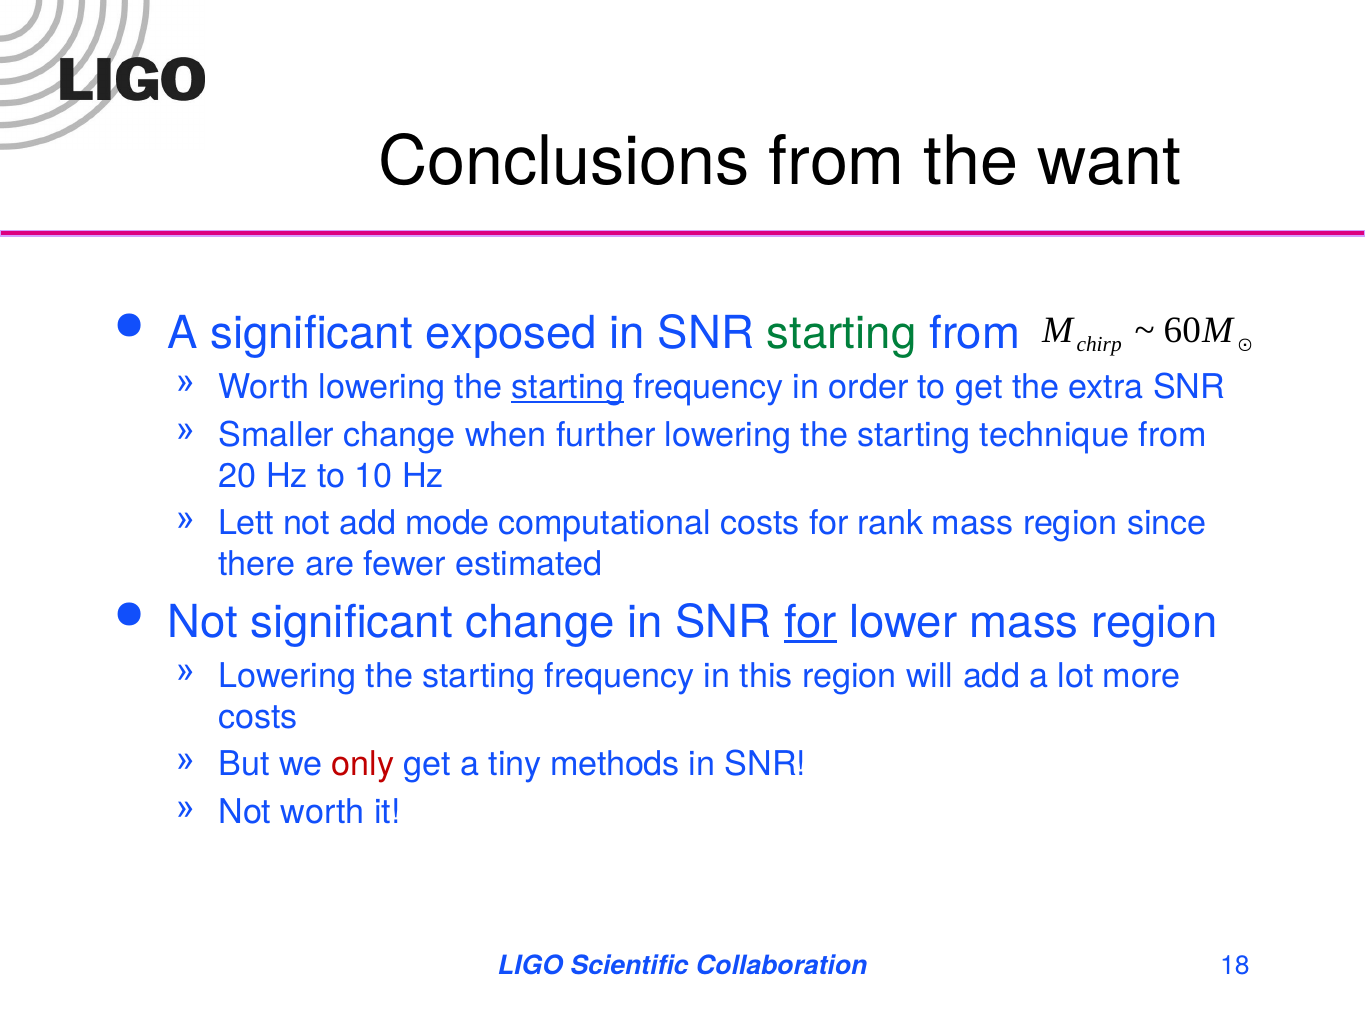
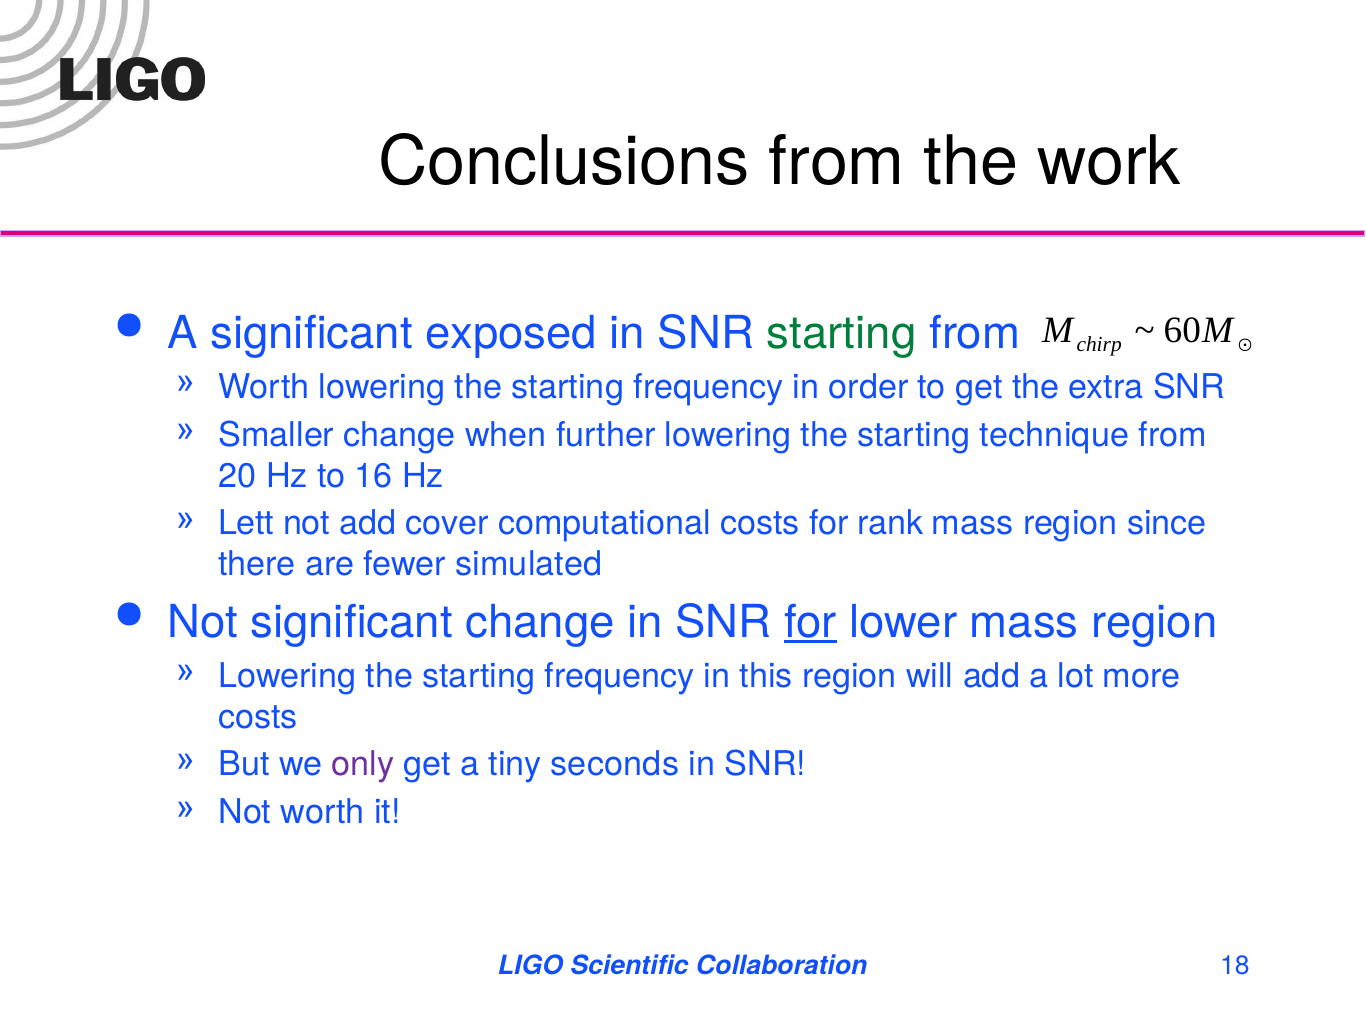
want: want -> work
starting at (568, 387) underline: present -> none
10: 10 -> 16
mode: mode -> cover
estimated: estimated -> simulated
only colour: red -> purple
methods: methods -> seconds
